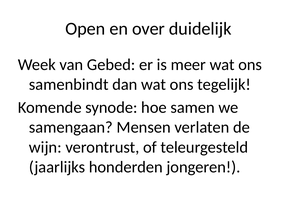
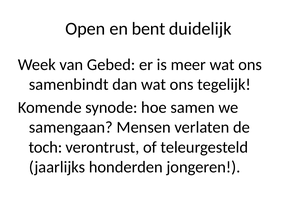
over: over -> bent
wijn: wijn -> toch
